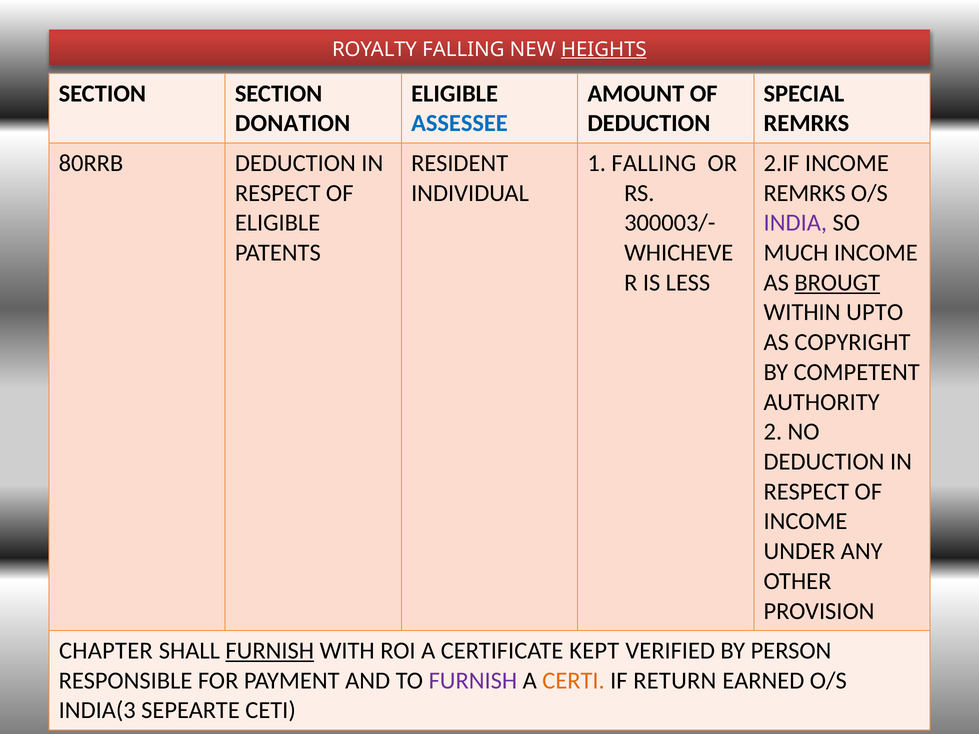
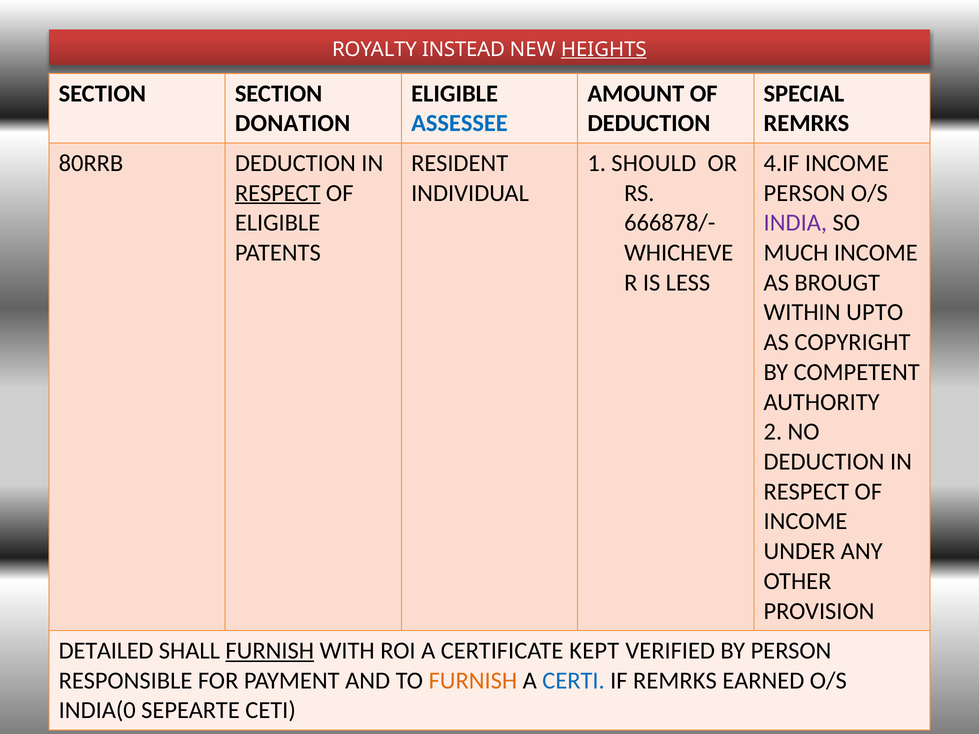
ROYALTY FALLING: FALLING -> INSTEAD
1 FALLING: FALLING -> SHOULD
2.IF: 2.IF -> 4.IF
RESPECT at (278, 193) underline: none -> present
REMRKS at (805, 193): REMRKS -> PERSON
300003/-: 300003/- -> 666878/-
BROUGT underline: present -> none
CHAPTER: CHAPTER -> DETAILED
FURNISH at (473, 681) colour: purple -> orange
CERTI colour: orange -> blue
IF RETURN: RETURN -> REMRKS
INDIA(3: INDIA(3 -> INDIA(0
